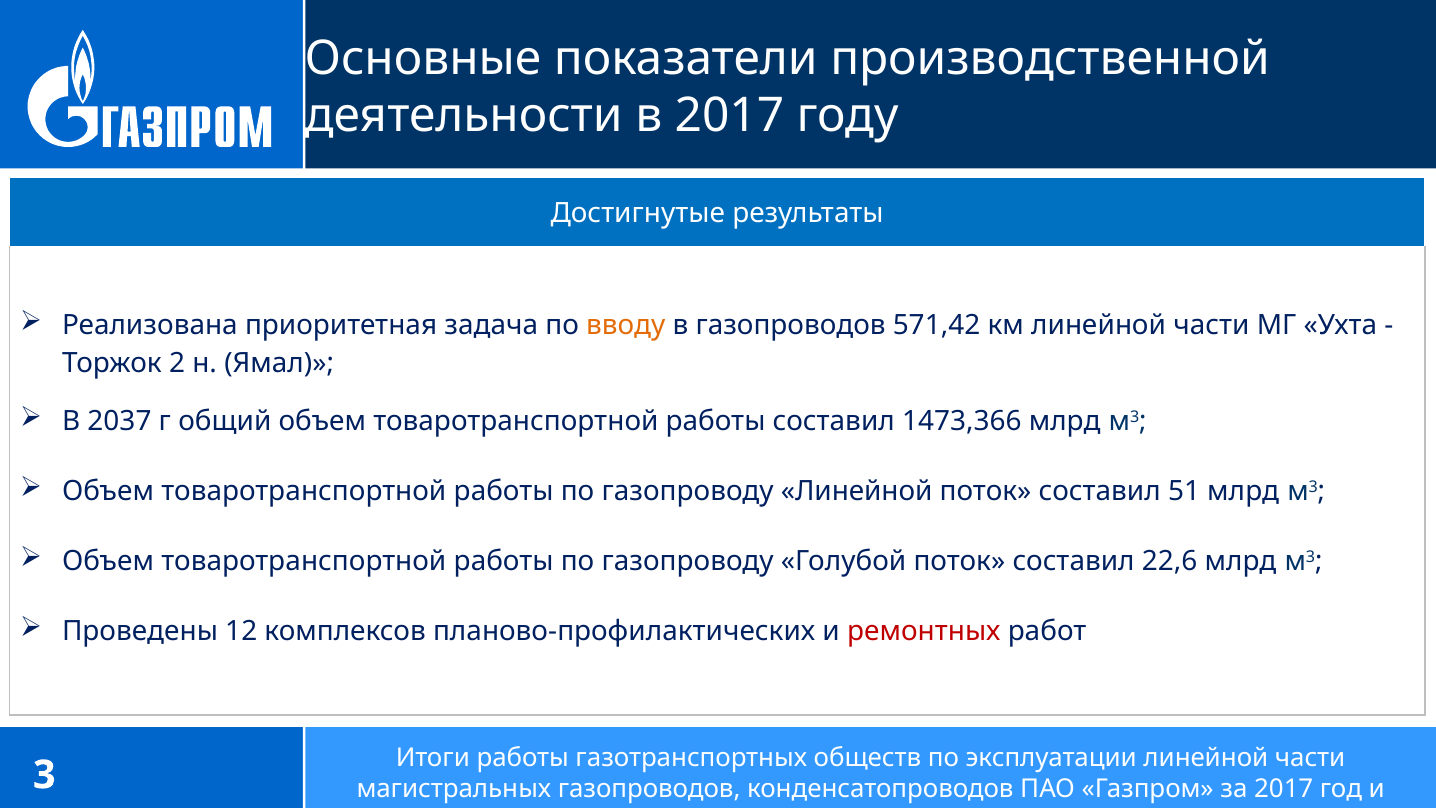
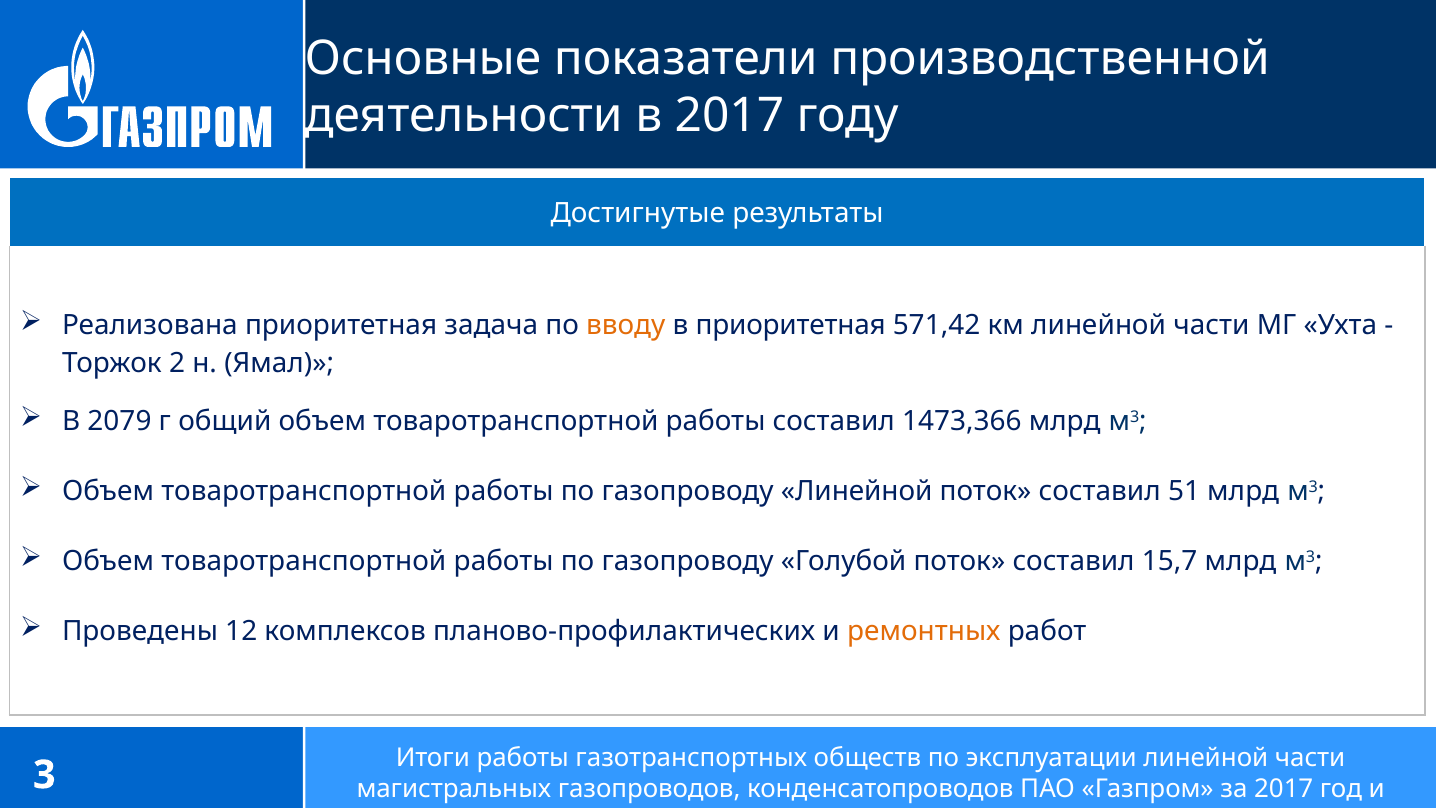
в газопроводов: газопроводов -> приоритетная
2037: 2037 -> 2079
22,6: 22,6 -> 15,7
ремонтных colour: red -> orange
